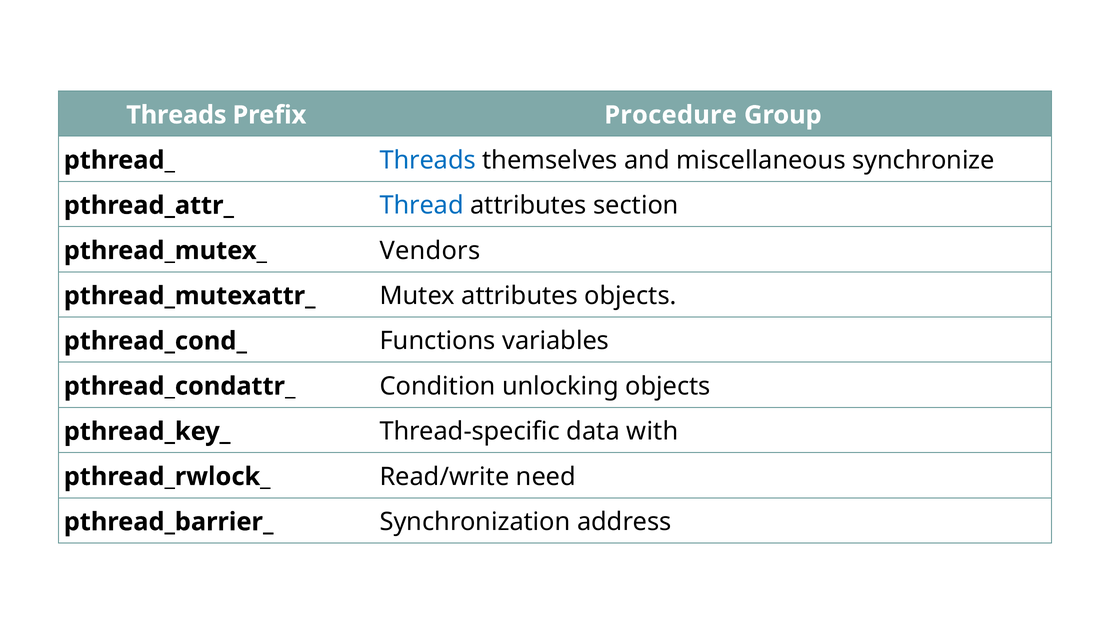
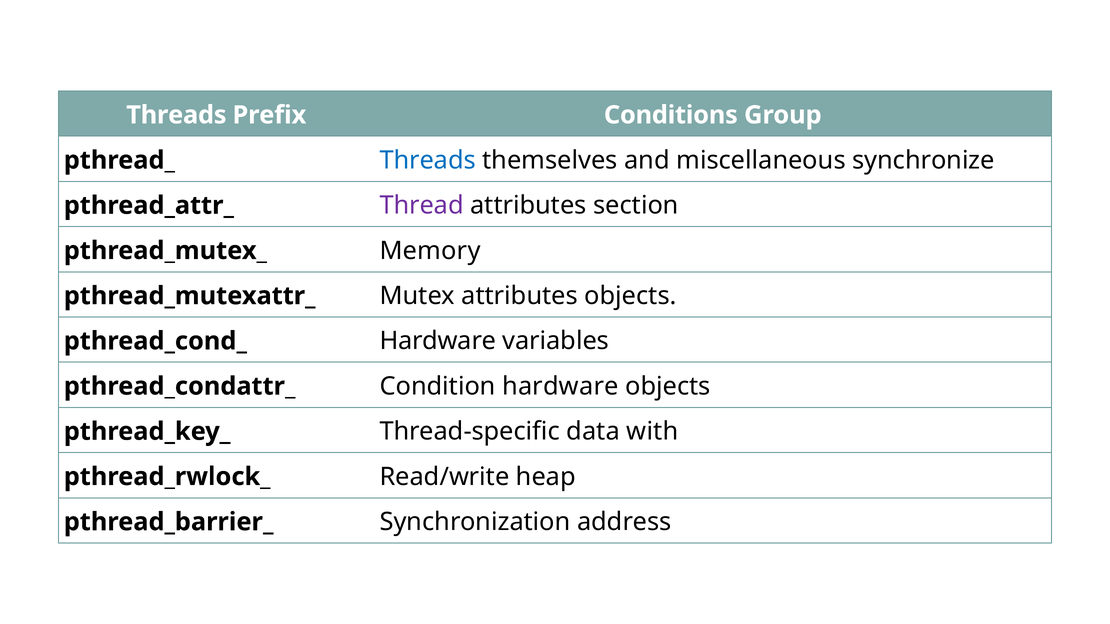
Procedure: Procedure -> Conditions
Thread colour: blue -> purple
Vendors: Vendors -> Memory
Functions at (438, 341): Functions -> Hardware
Condition unlocking: unlocking -> hardware
need: need -> heap
